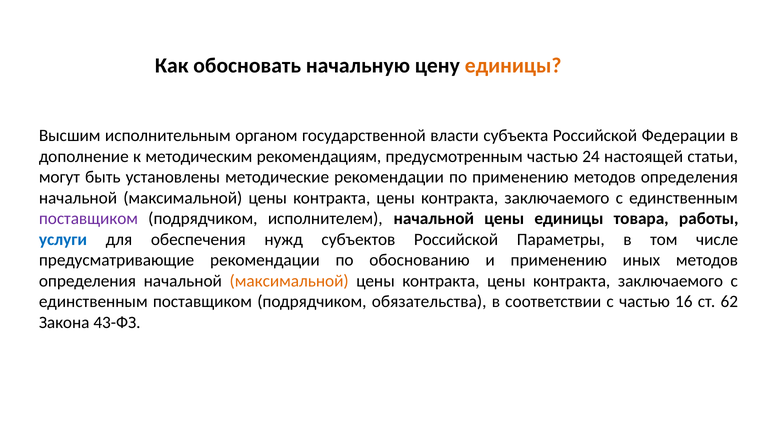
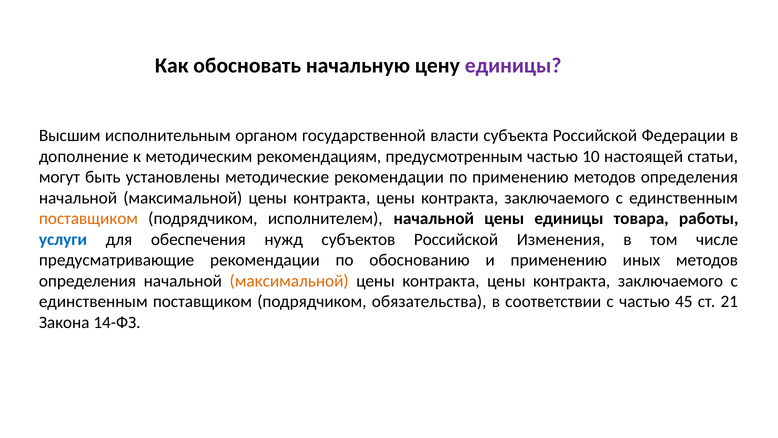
единицы at (513, 66) colour: orange -> purple
24: 24 -> 10
поставщиком at (88, 219) colour: purple -> orange
Параметры: Параметры -> Изменения
16: 16 -> 45
62: 62 -> 21
43-ФЗ: 43-ФЗ -> 14-ФЗ
